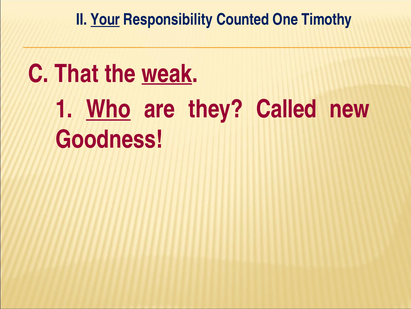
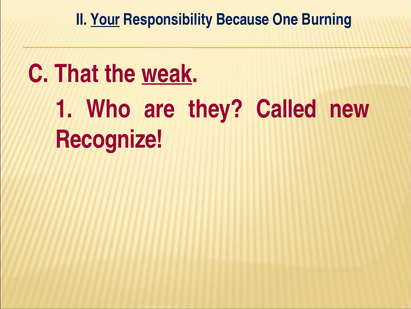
Counted: Counted -> Because
Timothy: Timothy -> Burning
Who underline: present -> none
Goodness: Goodness -> Recognize
